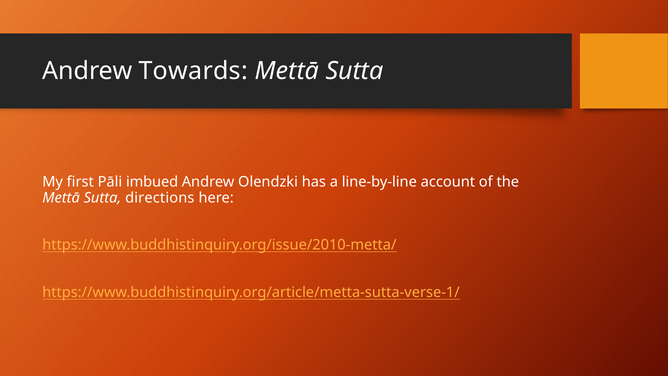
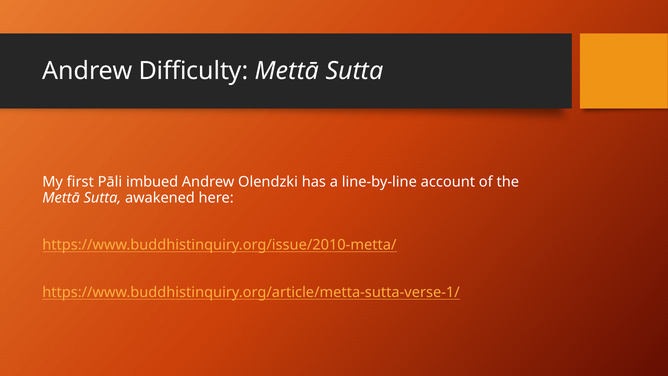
Towards: Towards -> Difficulty
directions: directions -> awakened
